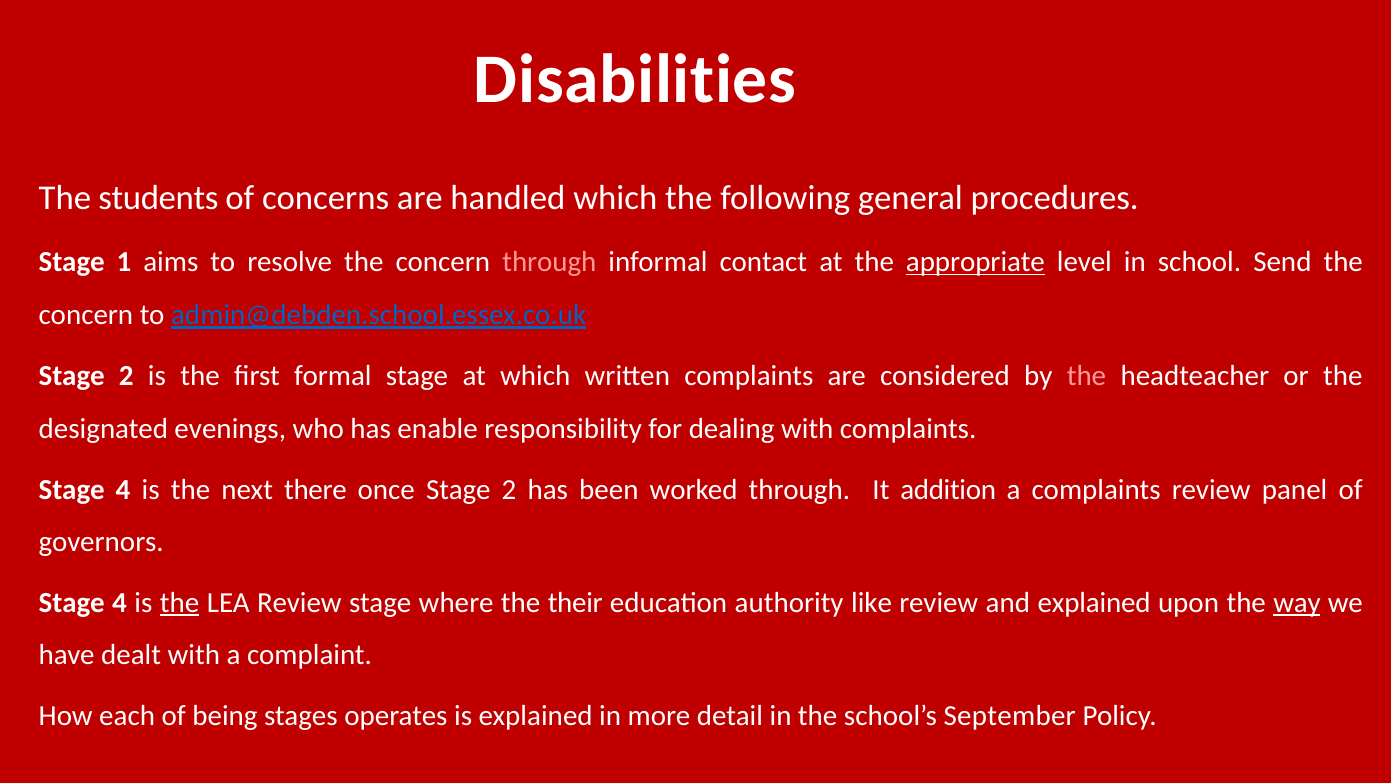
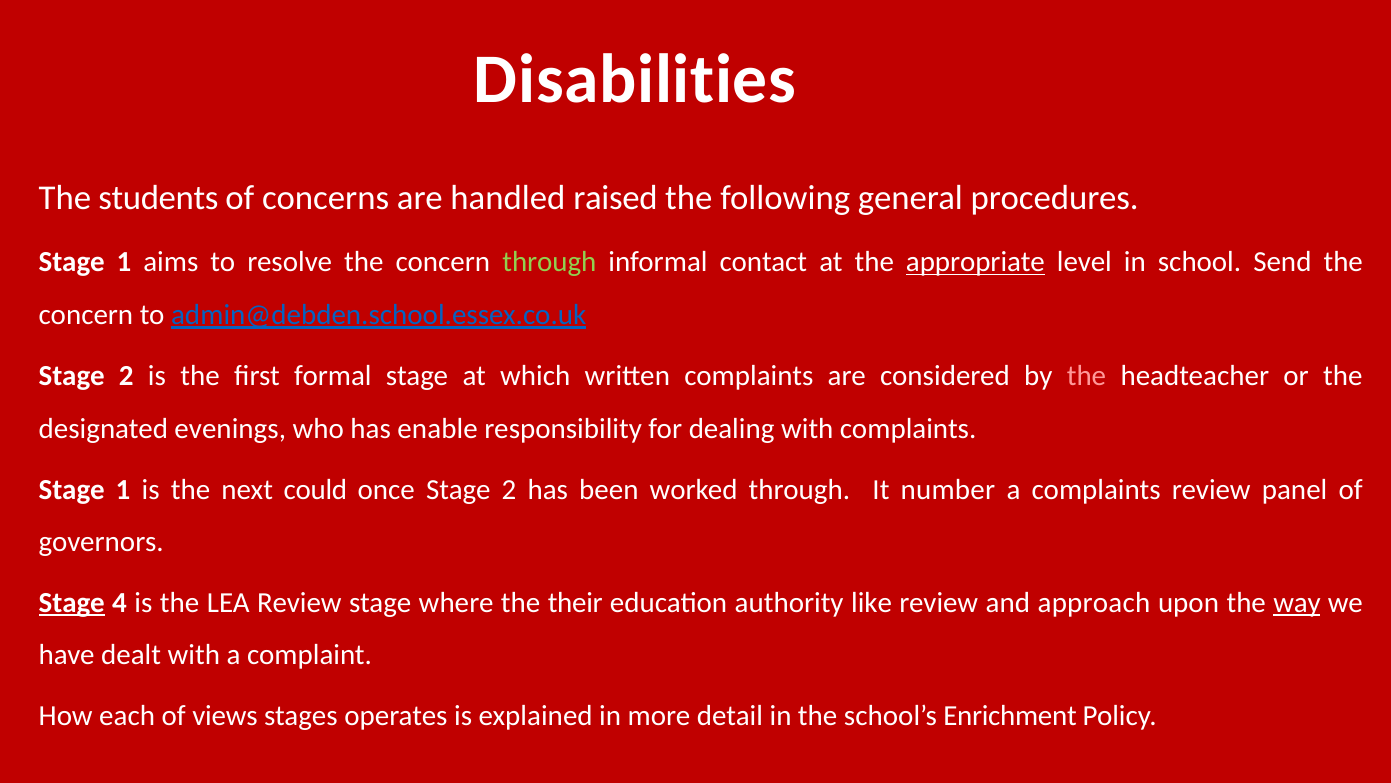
handled which: which -> raised
through at (549, 262) colour: pink -> light green
4 at (123, 489): 4 -> 1
there: there -> could
addition: addition -> number
Stage at (72, 602) underline: none -> present
the at (180, 602) underline: present -> none
and explained: explained -> approach
being: being -> views
September: September -> Enrichment
